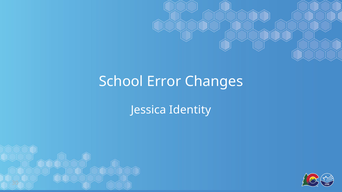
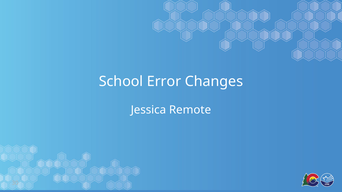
Identity: Identity -> Remote
